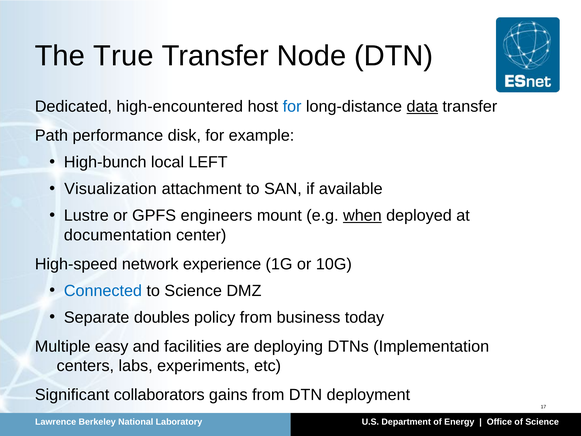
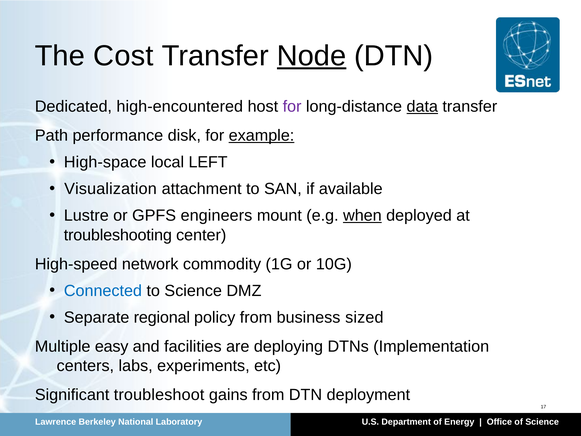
True: True -> Cost
Node underline: none -> present
for at (292, 107) colour: blue -> purple
example underline: none -> present
High-bunch: High-bunch -> High-space
documentation: documentation -> troubleshooting
experience: experience -> commodity
doubles: doubles -> regional
today: today -> sized
collaborators: collaborators -> troubleshoot
